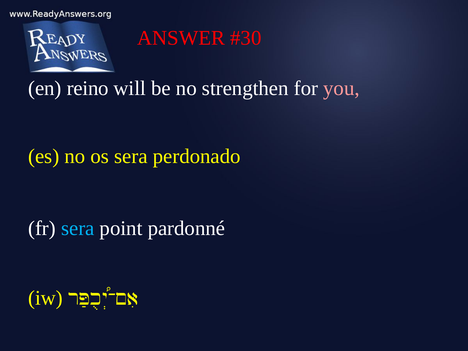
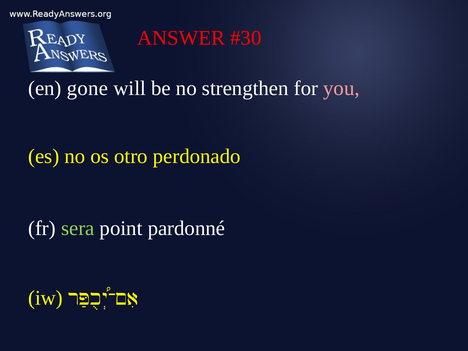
reino: reino -> gone
os sera: sera -> otro
sera at (78, 228) colour: light blue -> light green
